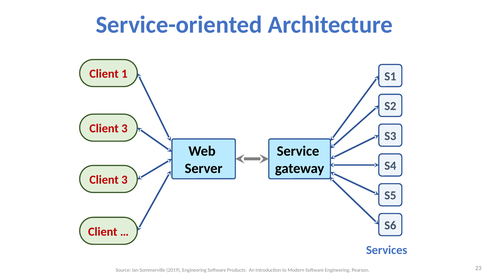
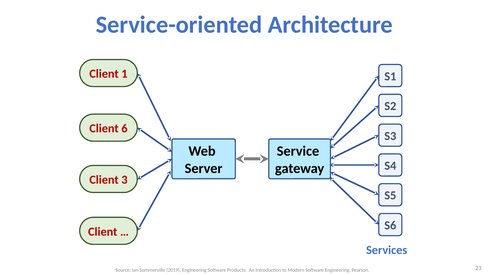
3 at (124, 128): 3 -> 6
